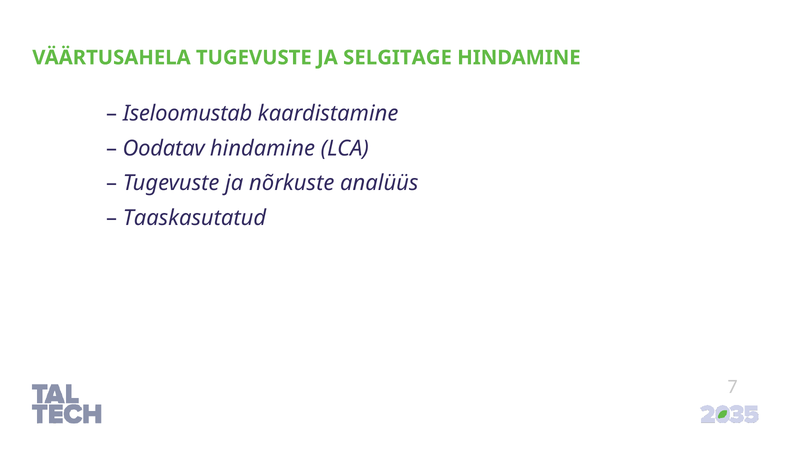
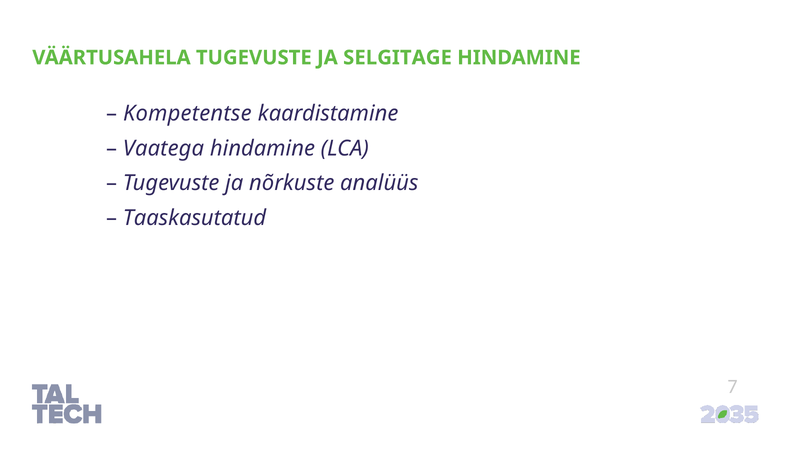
Iseloomustab: Iseloomustab -> Kompetentse
Oodatav: Oodatav -> Vaatega
